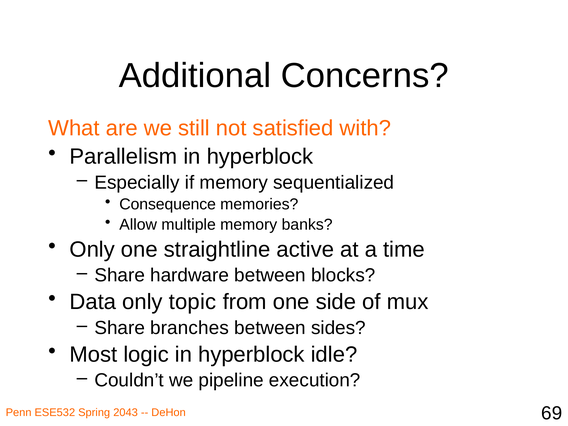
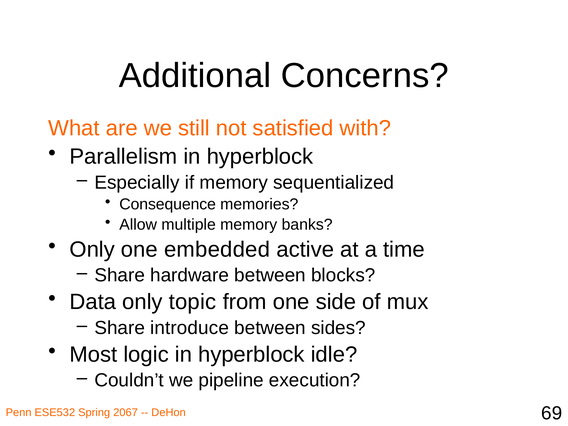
straightline: straightline -> embedded
branches: branches -> introduce
2043: 2043 -> 2067
